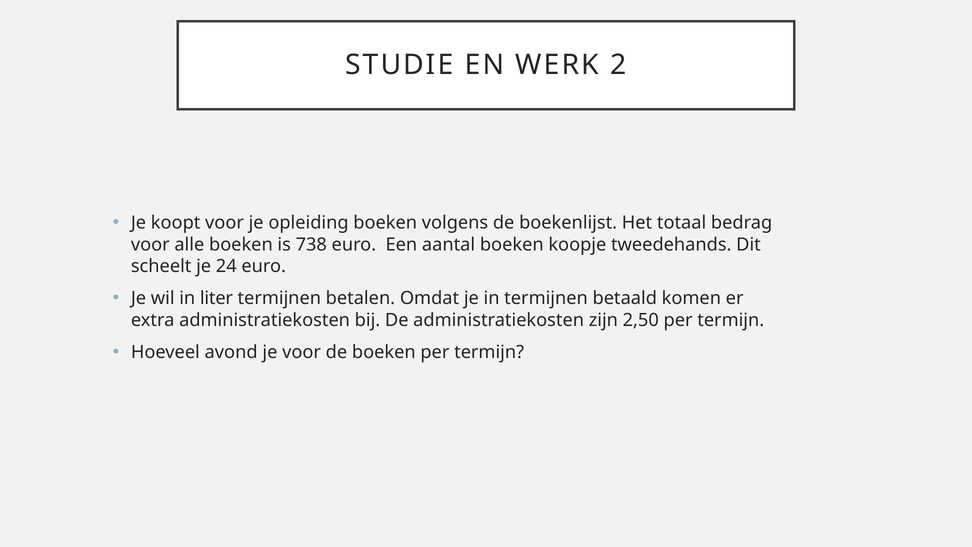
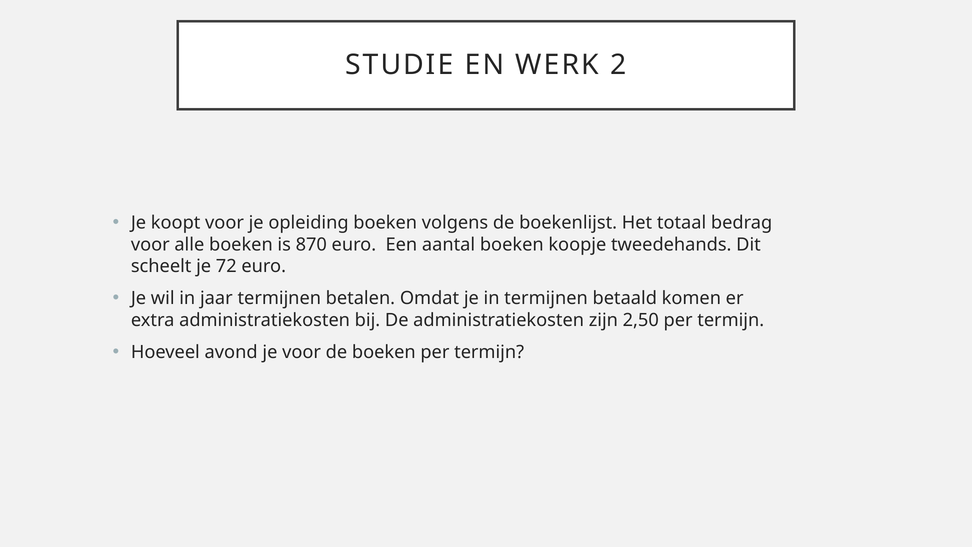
738: 738 -> 870
24: 24 -> 72
liter: liter -> jaar
